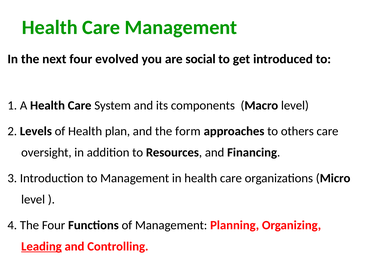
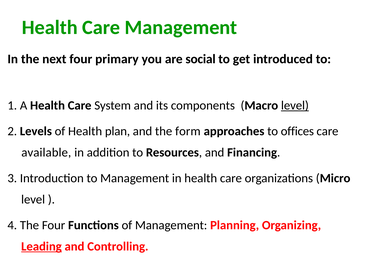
evolved: evolved -> primary
level at (295, 106) underline: none -> present
others: others -> offices
oversight: oversight -> available
